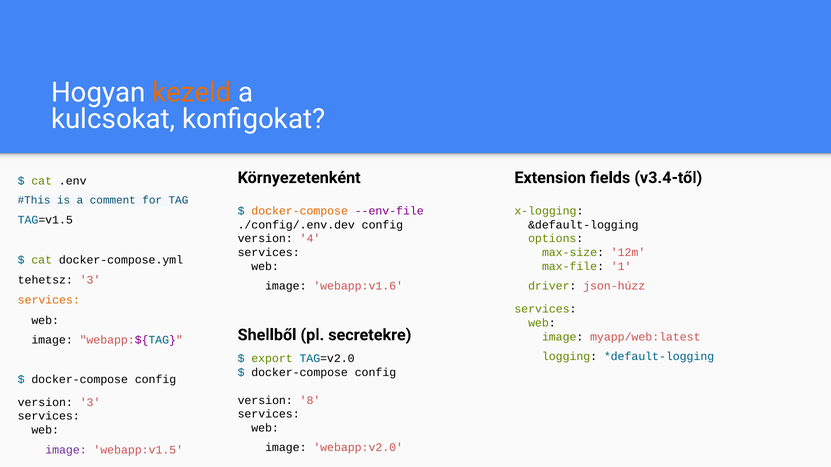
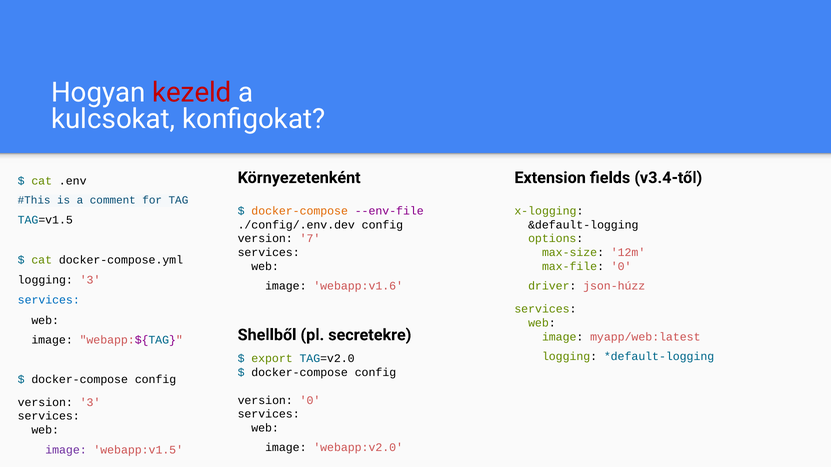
kezeld colour: orange -> red
4: 4 -> 7
max-file 1: 1 -> 0
tehetsz at (45, 280): tehetsz -> logging
services at (49, 300) colour: orange -> blue
version 8: 8 -> 0
